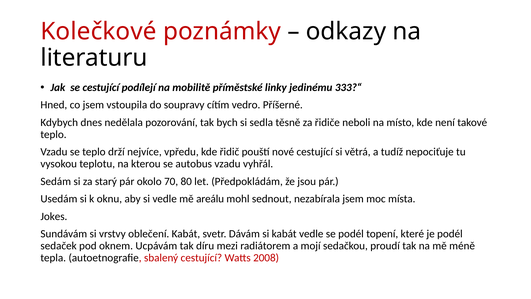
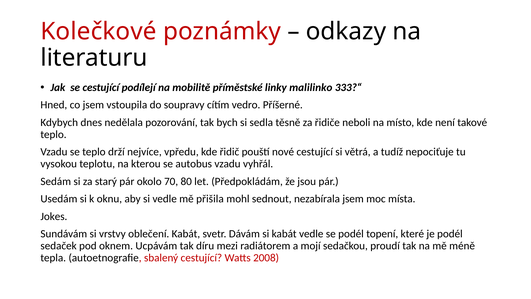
jedinému: jedinému -> malilinko
areálu: areálu -> přišila
